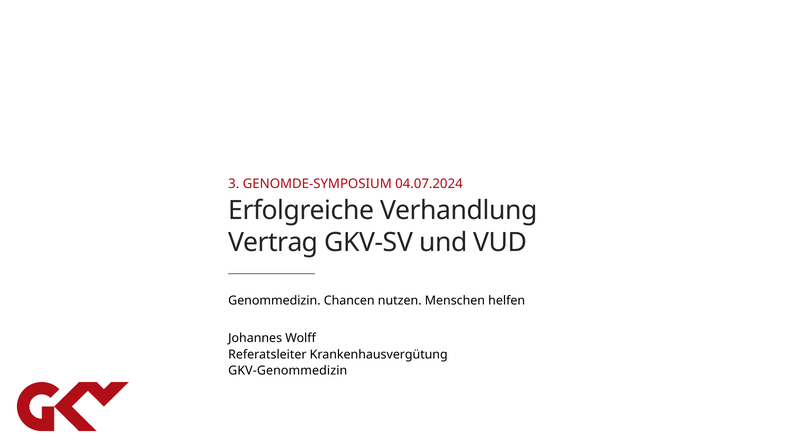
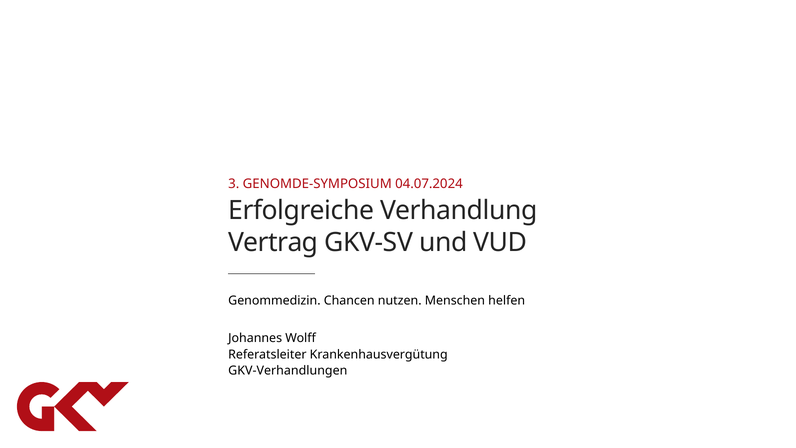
GKV-Genommedizin: GKV-Genommedizin -> GKV-Verhandlungen
